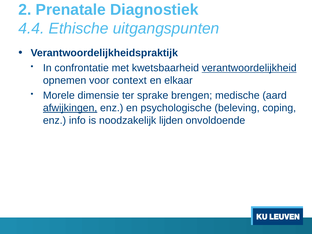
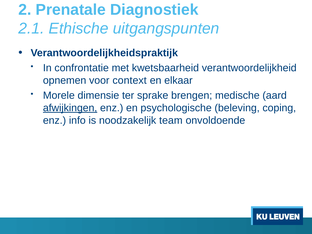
4.4: 4.4 -> 2.1
verantwoordelijkheid underline: present -> none
lijden: lijden -> team
